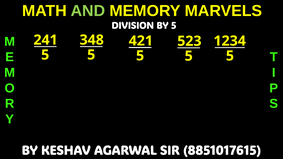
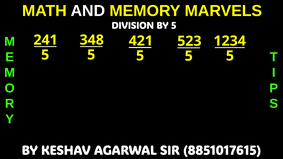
AND colour: light green -> white
